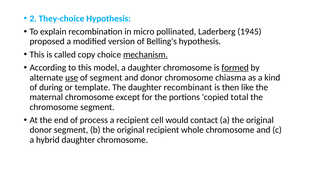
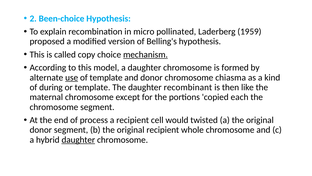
They-choice: They-choice -> Been-choice
1945: 1945 -> 1959
formed underline: present -> none
of segment: segment -> template
total: total -> each
contact: contact -> twisted
daughter at (78, 139) underline: none -> present
